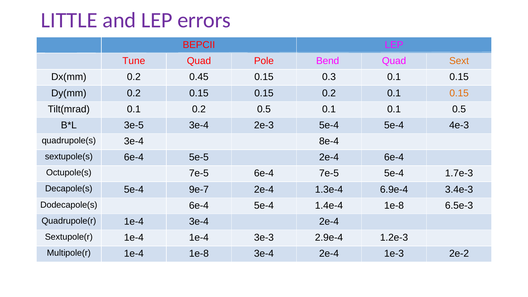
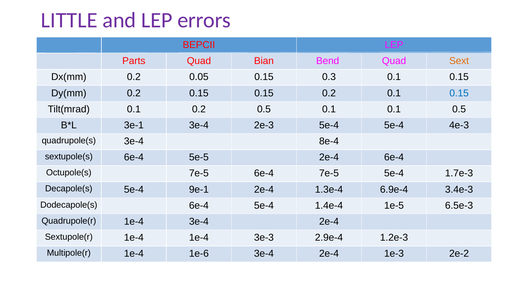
Tune: Tune -> Parts
Pole: Pole -> Bian
0.45: 0.45 -> 0.05
0.15 at (459, 93) colour: orange -> blue
3e-5: 3e-5 -> 3e-1
9e-7: 9e-7 -> 9e-1
1.4e-4 1e-8: 1e-8 -> 1e-5
1e-4 1e-8: 1e-8 -> 1e-6
